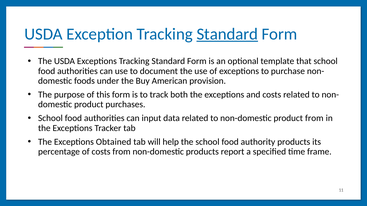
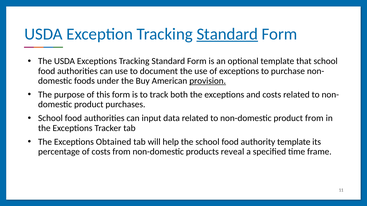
provision underline: none -> present
authority products: products -> template
report: report -> reveal
